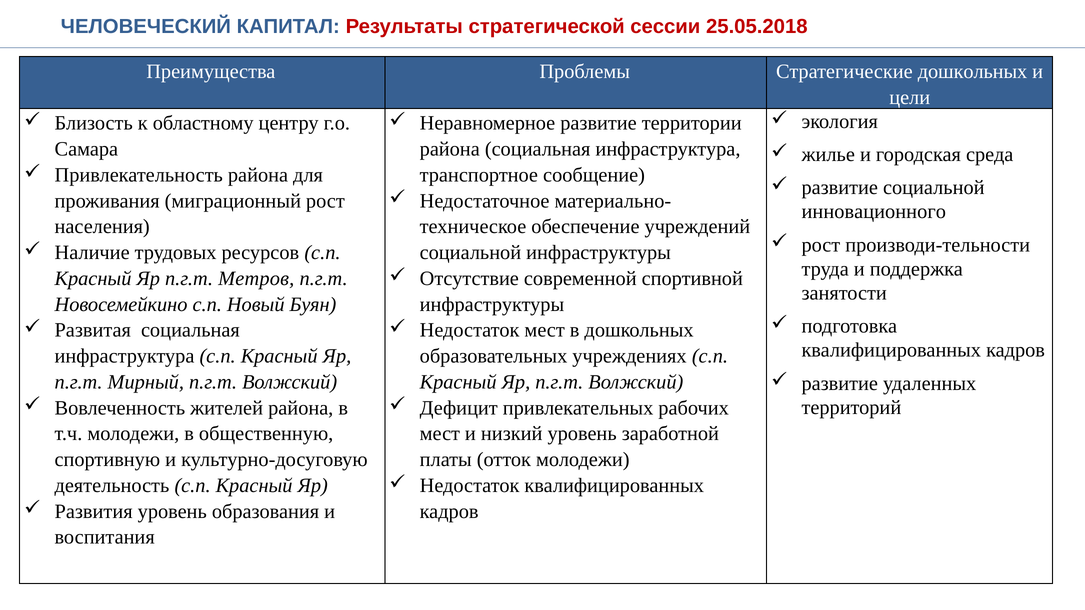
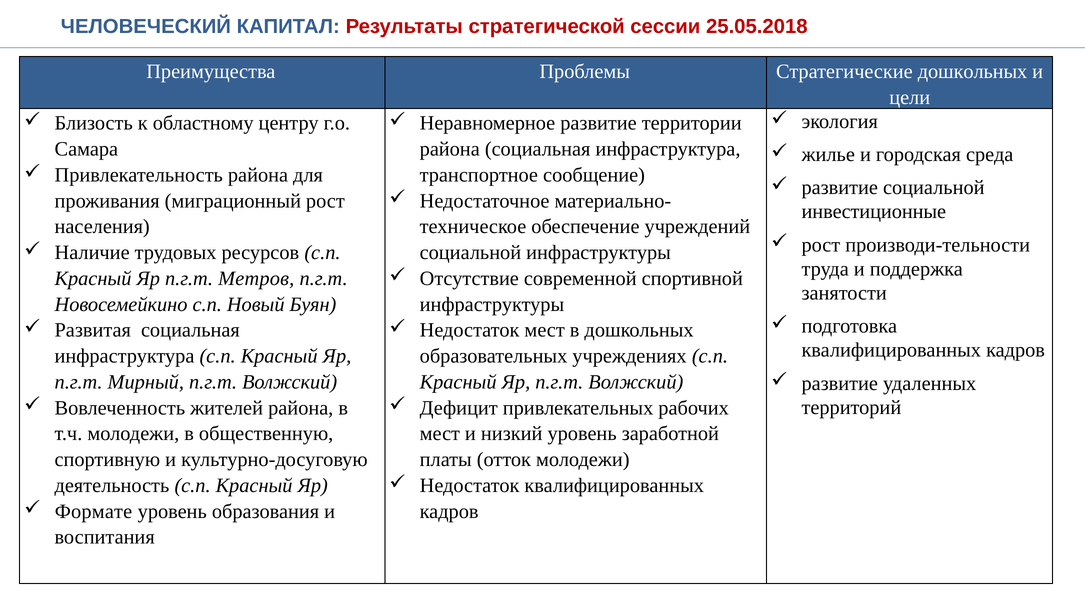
инновационного: инновационного -> инвестиционные
Развития: Развития -> Формате
